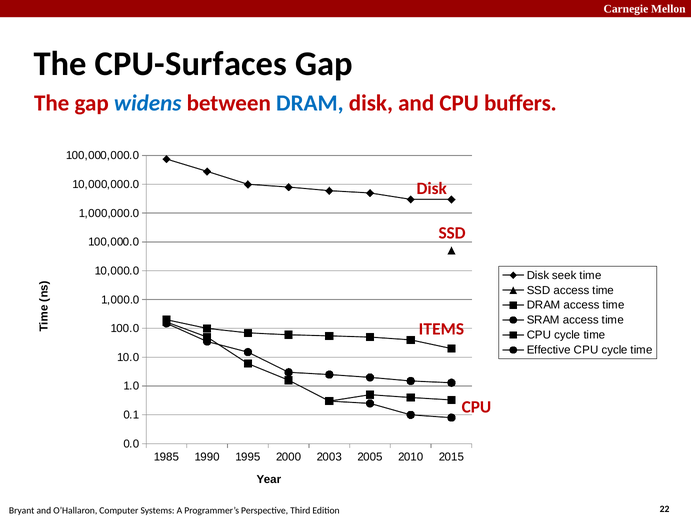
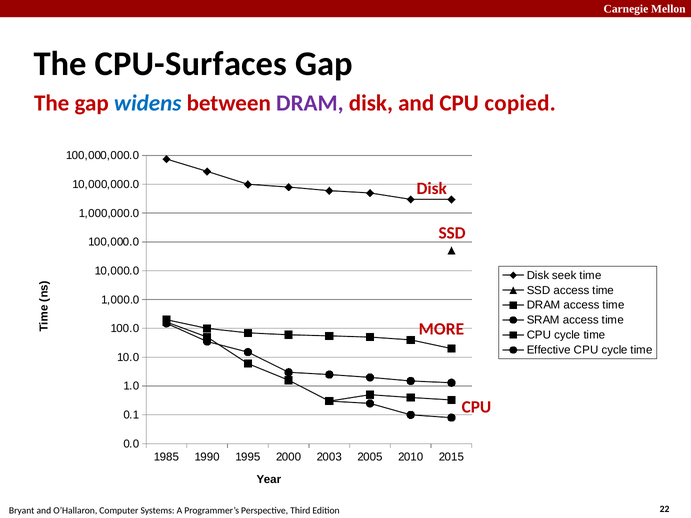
DRAM at (310, 103) colour: blue -> purple
buffers: buffers -> copied
ITEMS: ITEMS -> MORE
